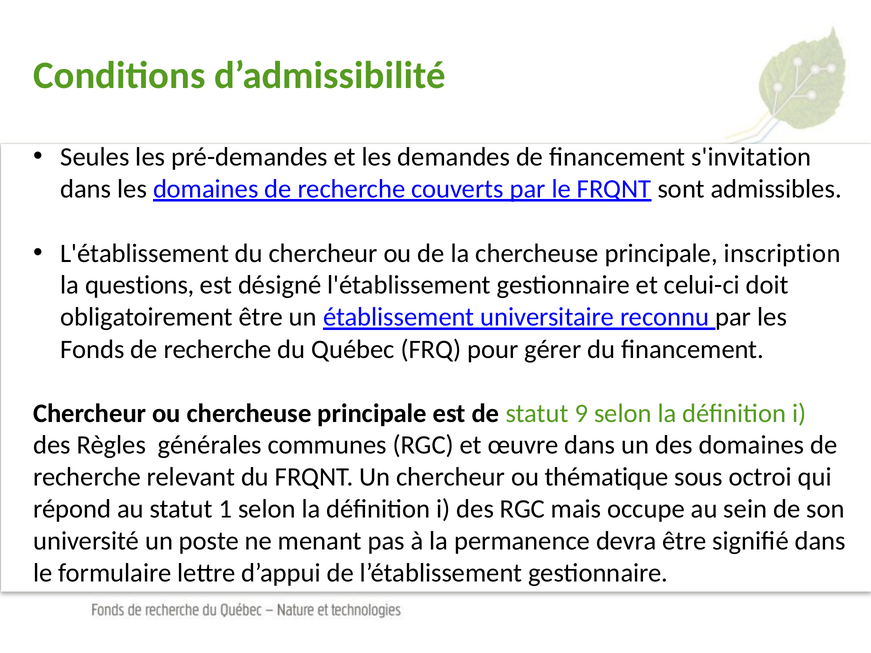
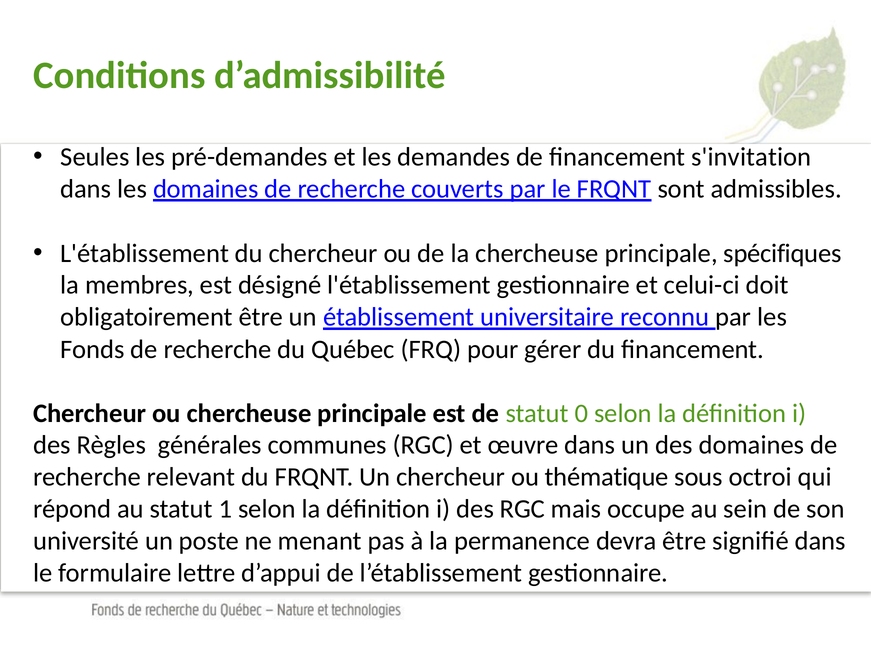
inscription: inscription -> spécifiques
questions: questions -> membres
9: 9 -> 0
